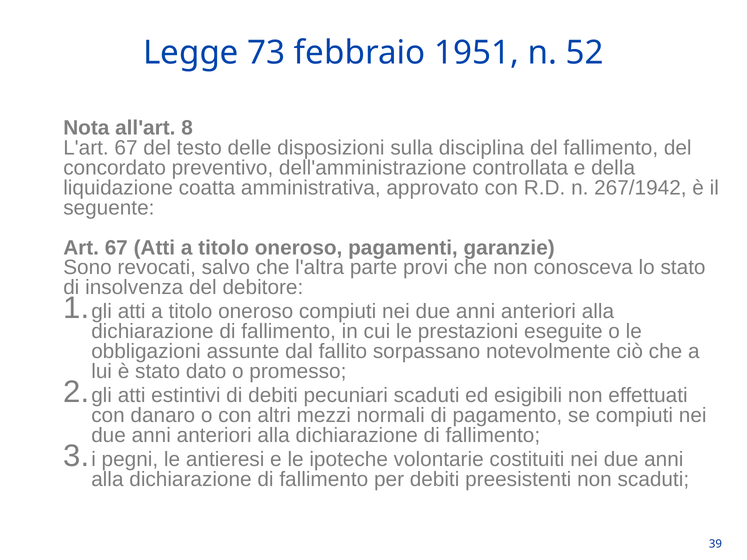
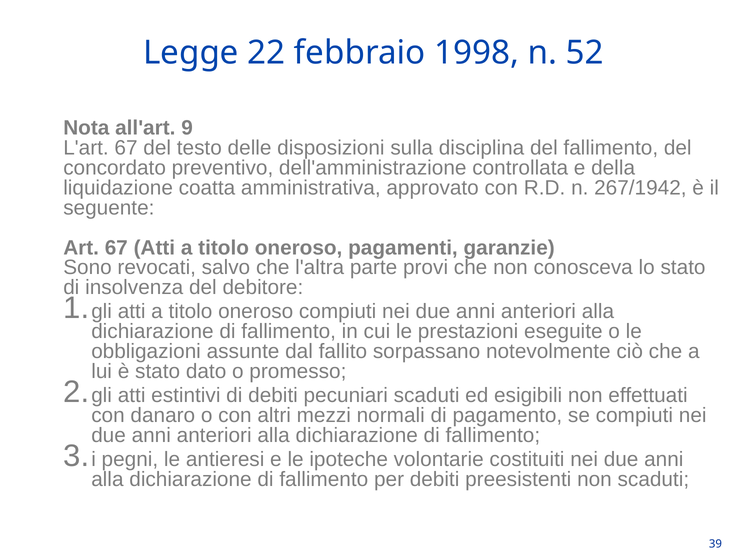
73: 73 -> 22
1951: 1951 -> 1998
8: 8 -> 9
